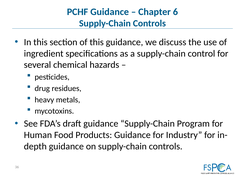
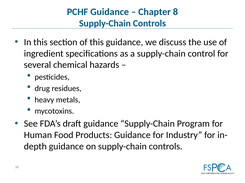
6: 6 -> 8
